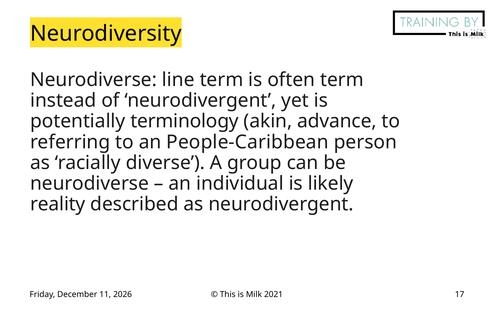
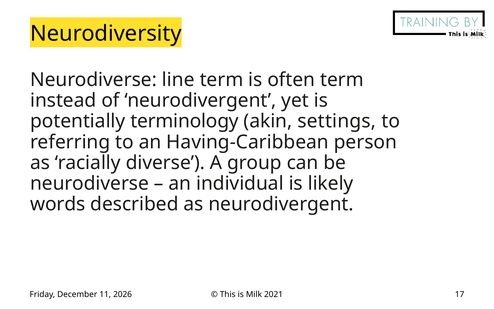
advance: advance -> settings
People-Caribbean: People-Caribbean -> Having-Caribbean
reality: reality -> words
